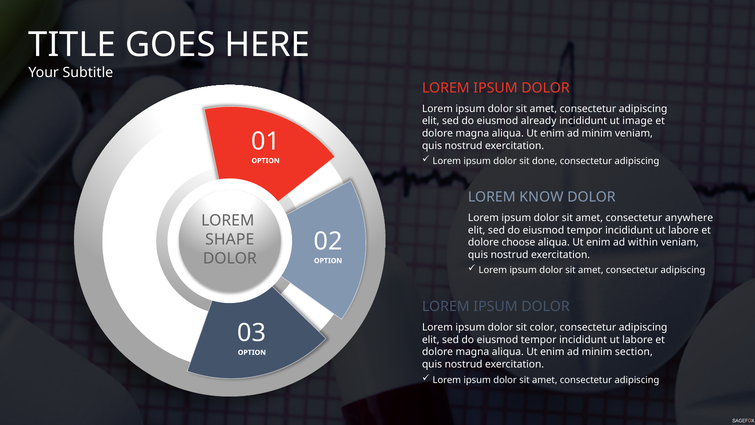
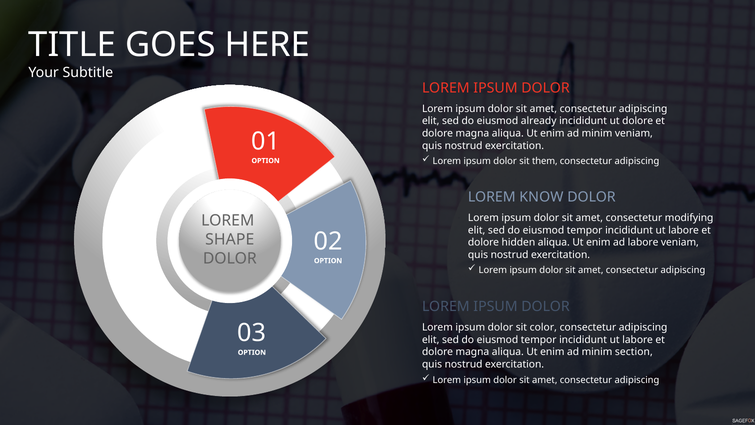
ut image: image -> dolore
done: done -> them
anywhere: anywhere -> modifying
choose: choose -> hidden
ad within: within -> labore
